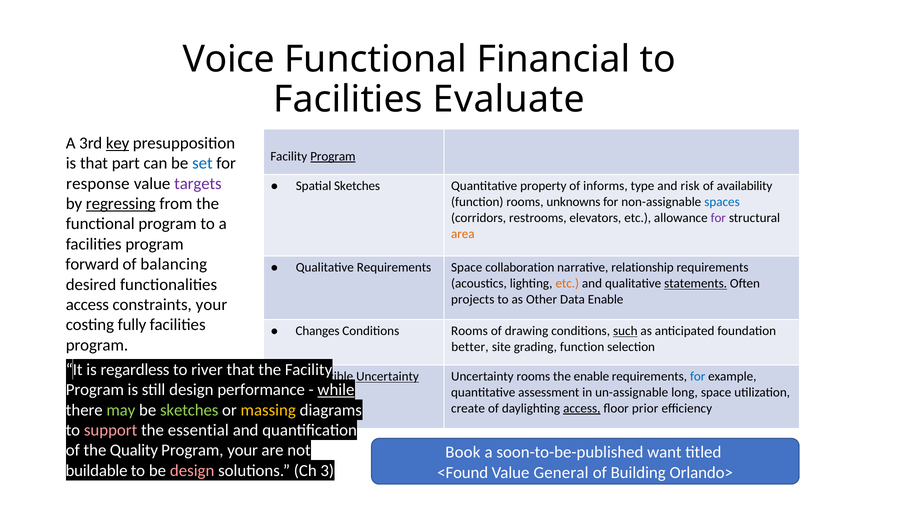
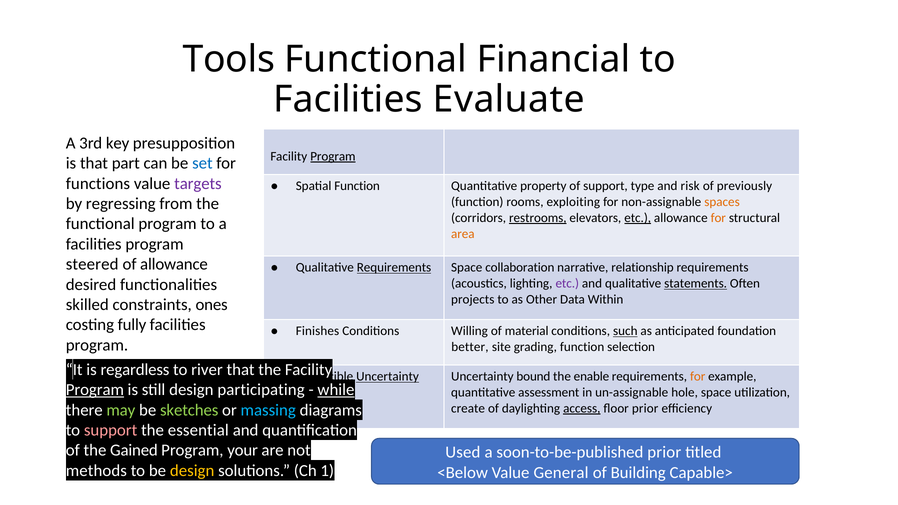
Voice: Voice -> Tools
key underline: present -> none
response: response -> functions
Spatial Sketches: Sketches -> Function
of informs: informs -> support
availability: availability -> previously
unknowns: unknowns -> exploiting
spaces colour: blue -> orange
regressing underline: present -> none
restrooms underline: none -> present
etc at (638, 218) underline: none -> present
for at (718, 218) colour: purple -> orange
forward: forward -> steered
of balancing: balancing -> allowance
Requirements at (394, 268) underline: none -> present
etc at (567, 284) colour: orange -> purple
Data Enable: Enable -> Within
access at (87, 305): access -> skilled
constraints your: your -> ones
Changes: Changes -> Finishes
Conditions Rooms: Rooms -> Willing
drawing: drawing -> material
Uncertainty rooms: rooms -> bound
for at (698, 377) colour: blue -> orange
Program at (95, 390) underline: none -> present
performance: performance -> participating
long: long -> hole
massing colour: yellow -> light blue
Quality: Quality -> Gained
Book: Book -> Used
soon-to-be-published want: want -> prior
buildable: buildable -> methods
design at (192, 471) colour: pink -> yellow
3: 3 -> 1
<Found: <Found -> <Below
Orlando>: Orlando> -> Capable>
